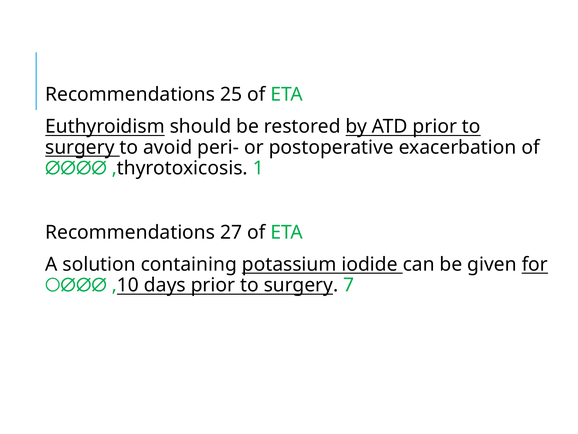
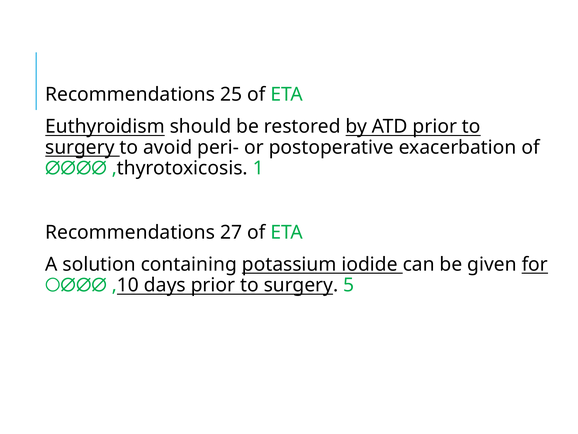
7: 7 -> 5
